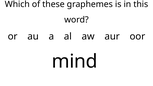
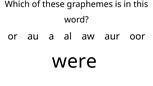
mind: mind -> were
